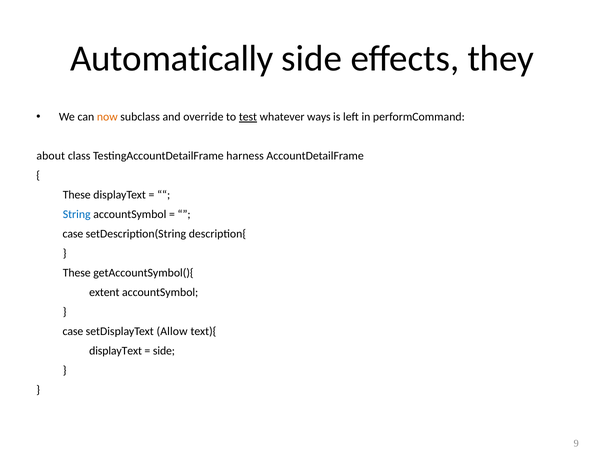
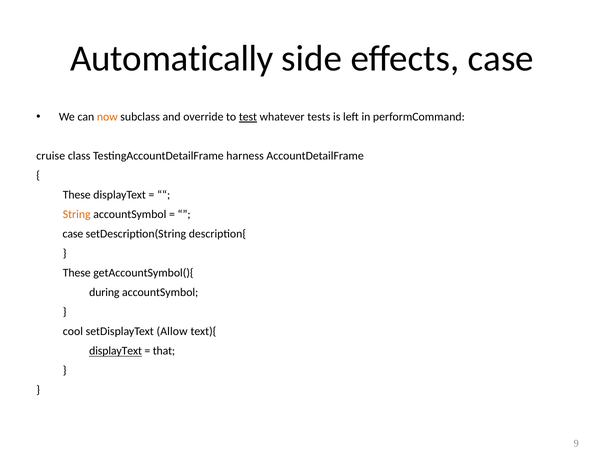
effects they: they -> case
ways: ways -> tests
about: about -> cruise
String colour: blue -> orange
extent: extent -> during
case at (73, 331): case -> cool
displayText at (116, 351) underline: none -> present
side at (164, 351): side -> that
